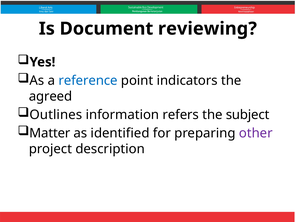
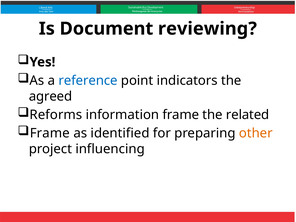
Outlines: Outlines -> Reforms
information refers: refers -> frame
subject: subject -> related
Matter at (50, 133): Matter -> Frame
other colour: purple -> orange
description: description -> influencing
